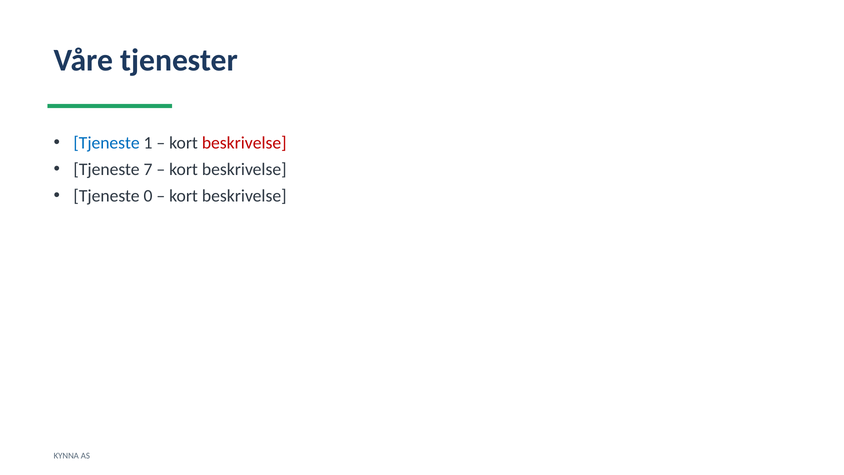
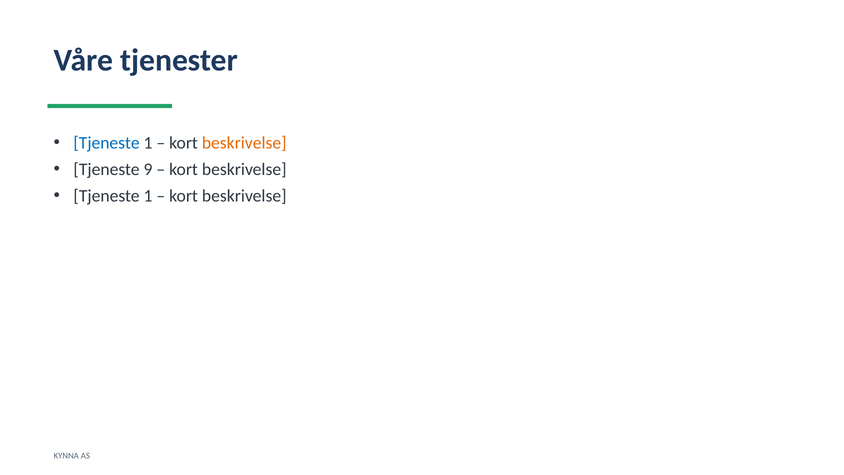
beskrivelse at (244, 143) colour: red -> orange
7: 7 -> 9
0 at (148, 196): 0 -> 1
